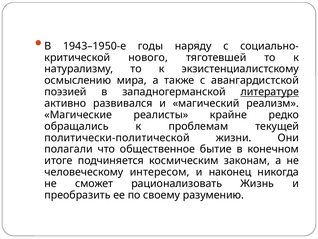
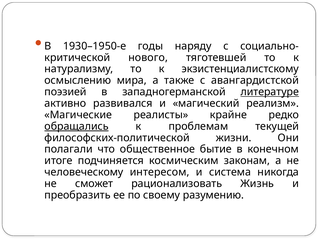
1943–1950-е: 1943–1950-е -> 1930–1950-е
обращались underline: none -> present
политически-политической: политически-политической -> философских-политической
наконец: наконец -> система
